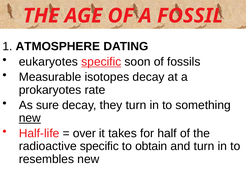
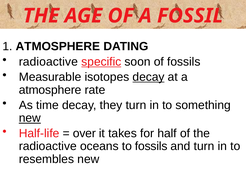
eukaryotes at (48, 62): eukaryotes -> radioactive
decay at (149, 77) underline: none -> present
prokaryotes at (50, 90): prokaryotes -> atmosphere
sure: sure -> time
radioactive specific: specific -> oceans
to obtain: obtain -> fossils
